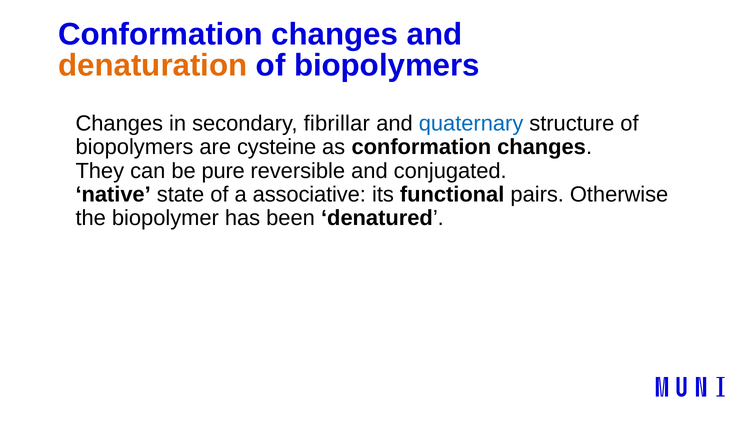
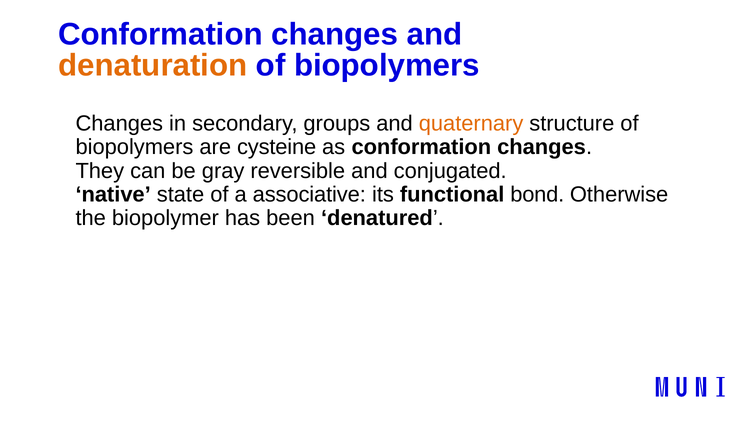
fibrillar: fibrillar -> groups
quaternary colour: blue -> orange
pure: pure -> gray
pairs: pairs -> bond
